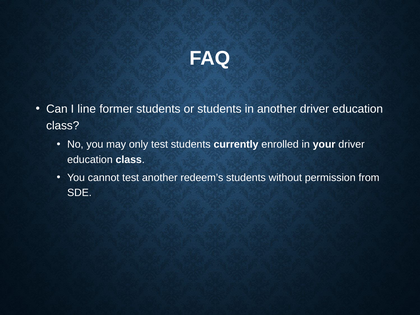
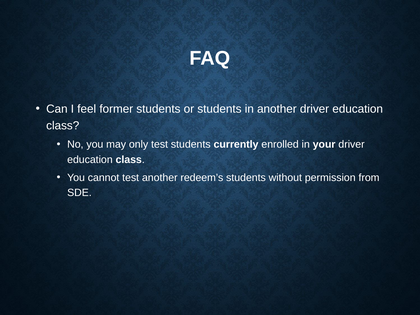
line: line -> feel
